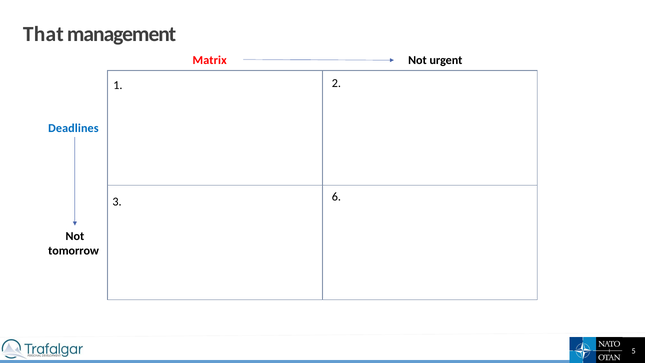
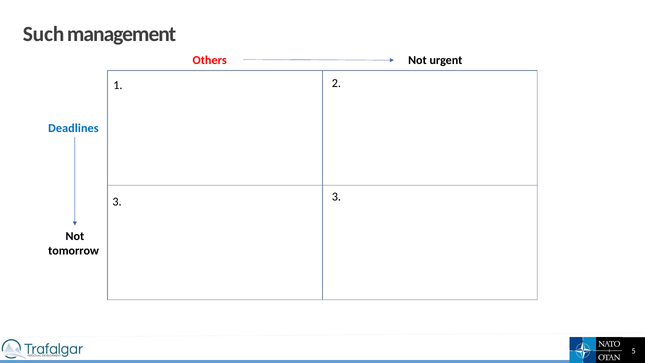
That: That -> Such
Matrix: Matrix -> Others
3 6: 6 -> 3
